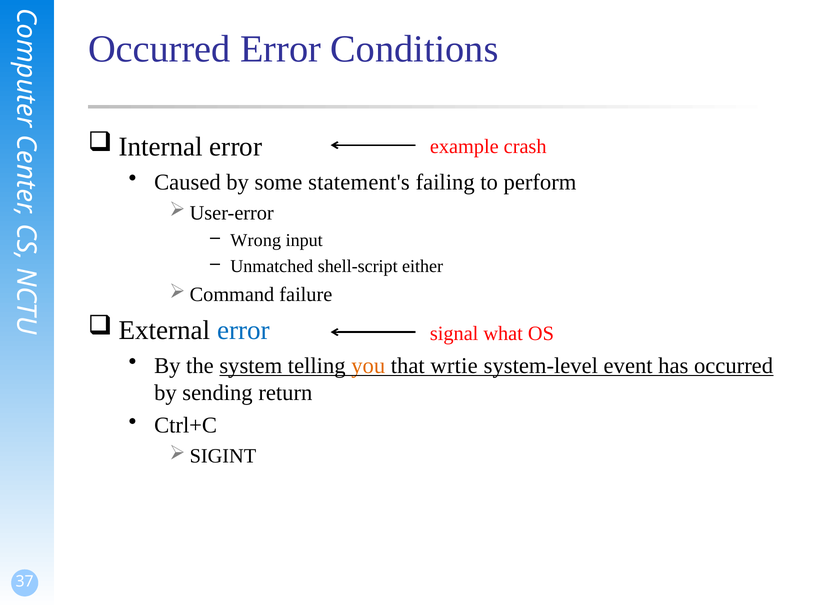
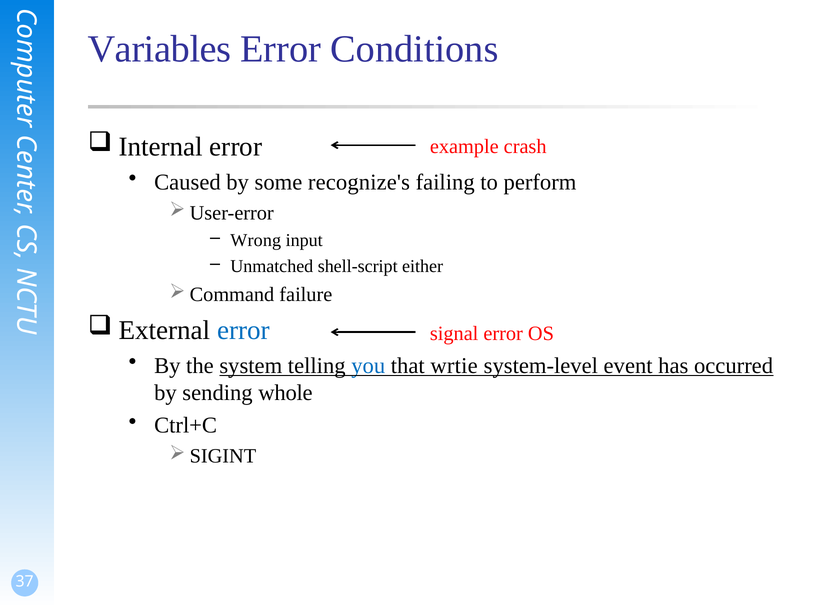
Occurred at (159, 49): Occurred -> Variables
statement's: statement's -> recognize's
signal what: what -> error
you colour: orange -> blue
return: return -> whole
